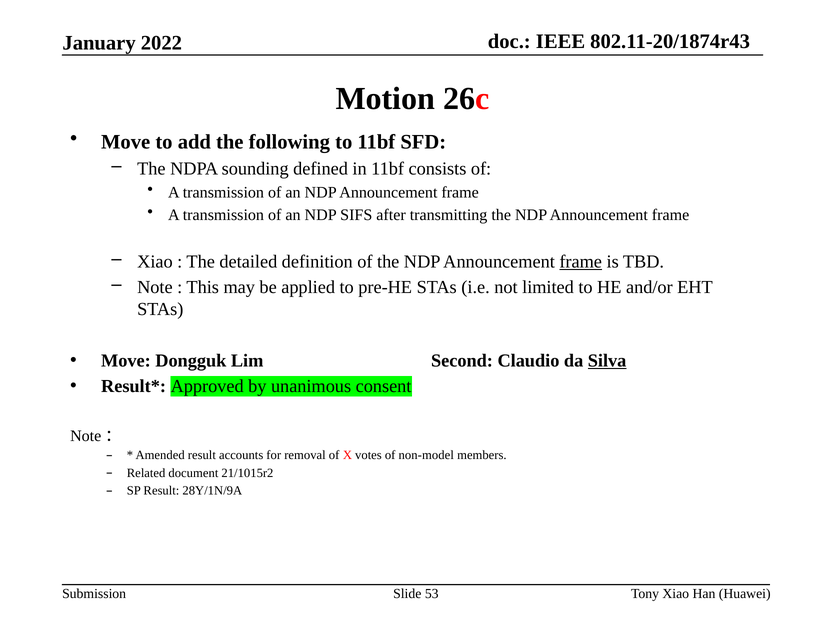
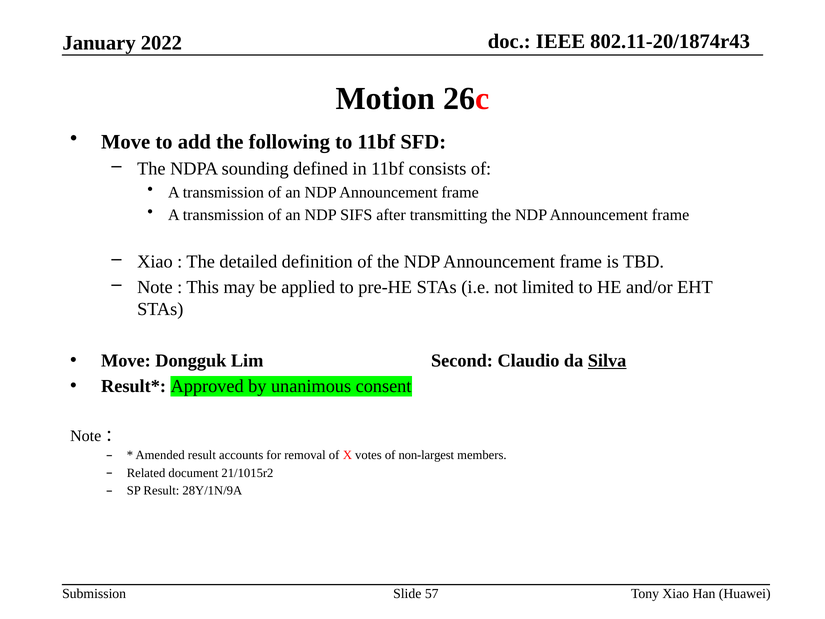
frame at (581, 262) underline: present -> none
non-model: non-model -> non-largest
53: 53 -> 57
